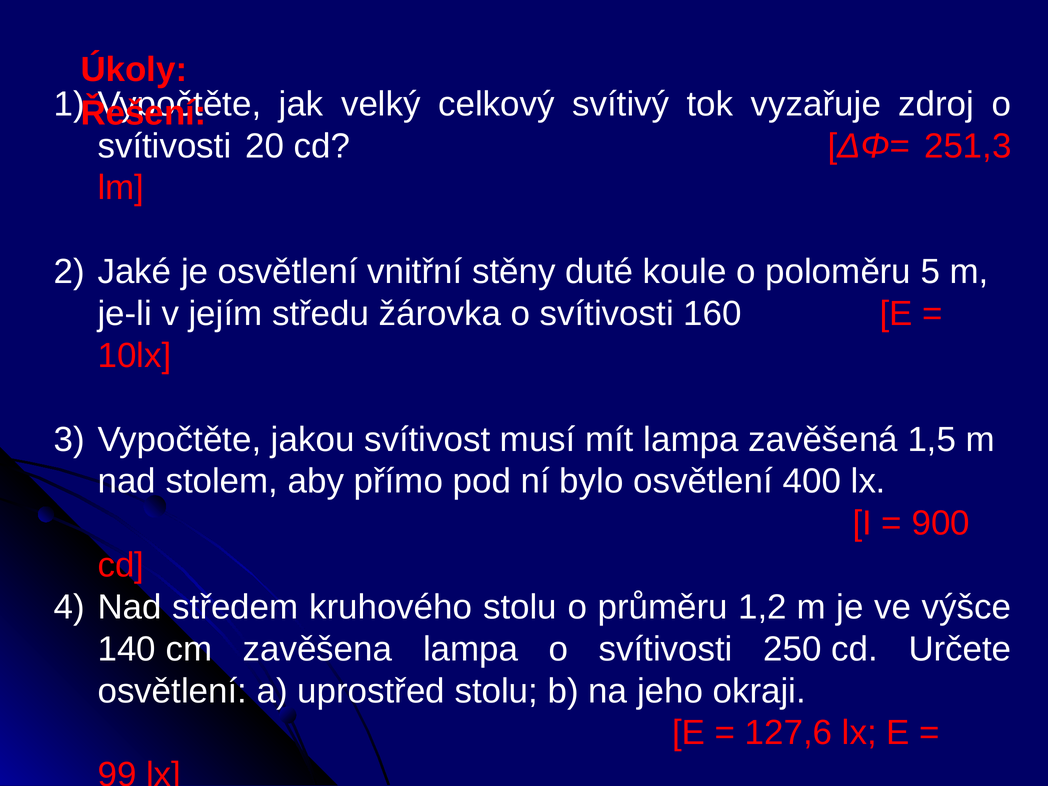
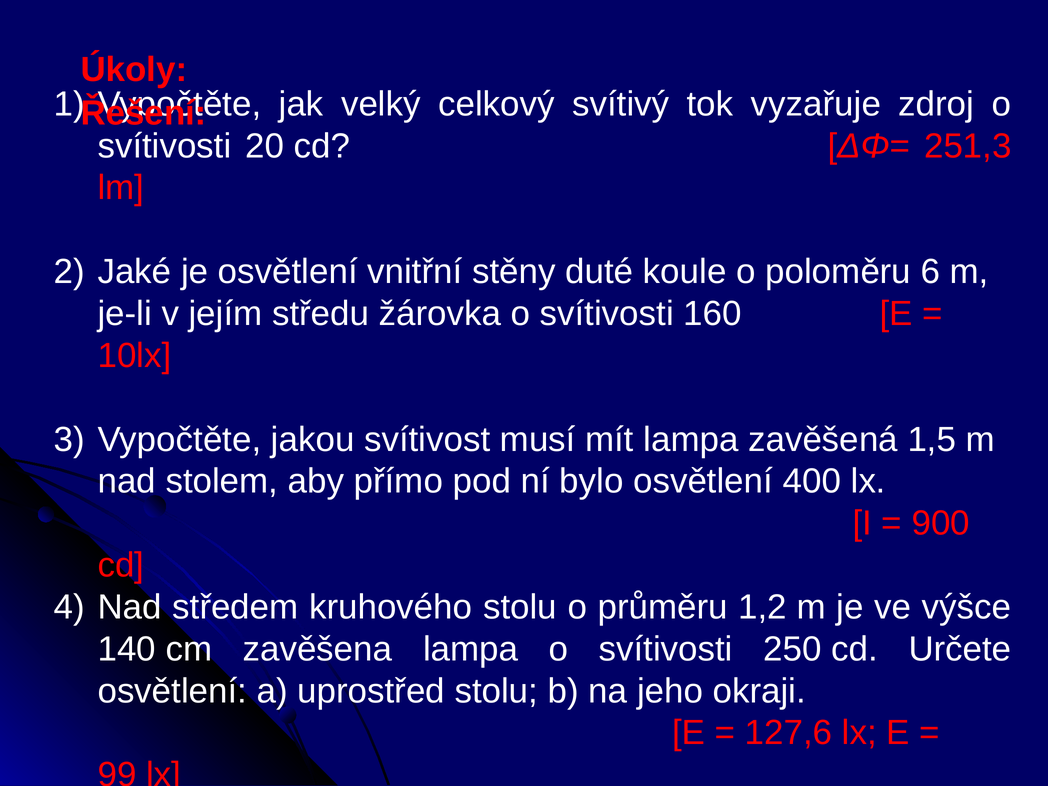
5: 5 -> 6
